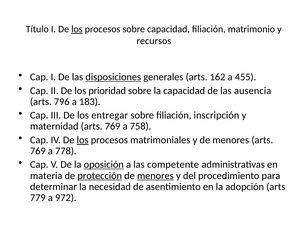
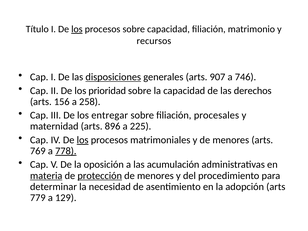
162: 162 -> 907
455: 455 -> 746
ausencia: ausencia -> derechos
796: 796 -> 156
183: 183 -> 258
inscripción: inscripción -> procesales
maternidad arts 769: 769 -> 896
758: 758 -> 225
778 underline: none -> present
oposición underline: present -> none
competente: competente -> acumulación
materia underline: none -> present
menores at (155, 176) underline: present -> none
972: 972 -> 129
